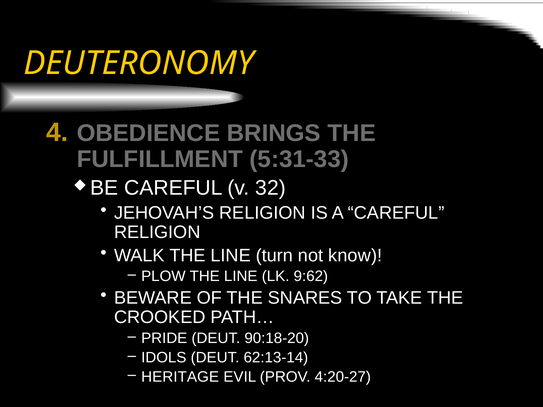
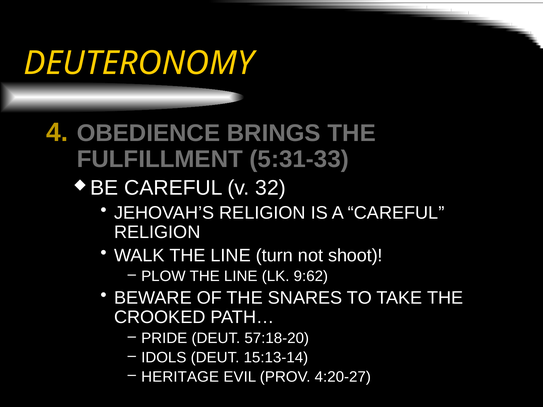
know: know -> shoot
90:18-20: 90:18-20 -> 57:18-20
62:13-14: 62:13-14 -> 15:13-14
